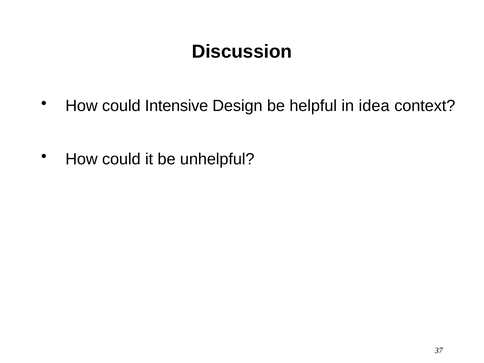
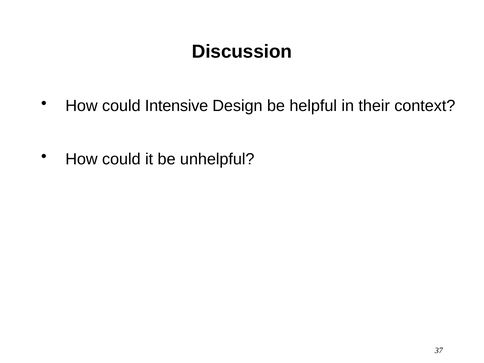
idea: idea -> their
